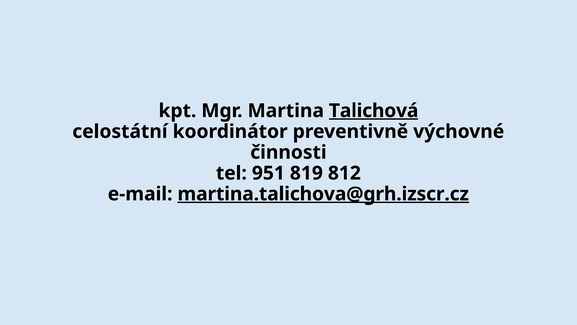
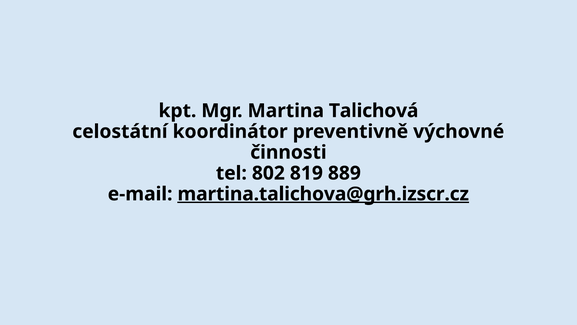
Talichová underline: present -> none
951: 951 -> 802
812: 812 -> 889
